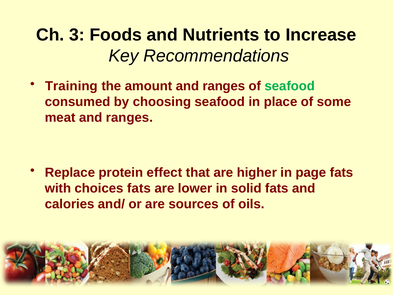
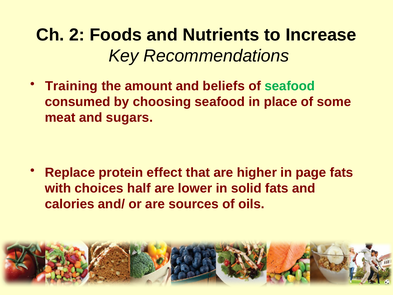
3: 3 -> 2
amount and ranges: ranges -> beliefs
meat and ranges: ranges -> sugars
choices fats: fats -> half
